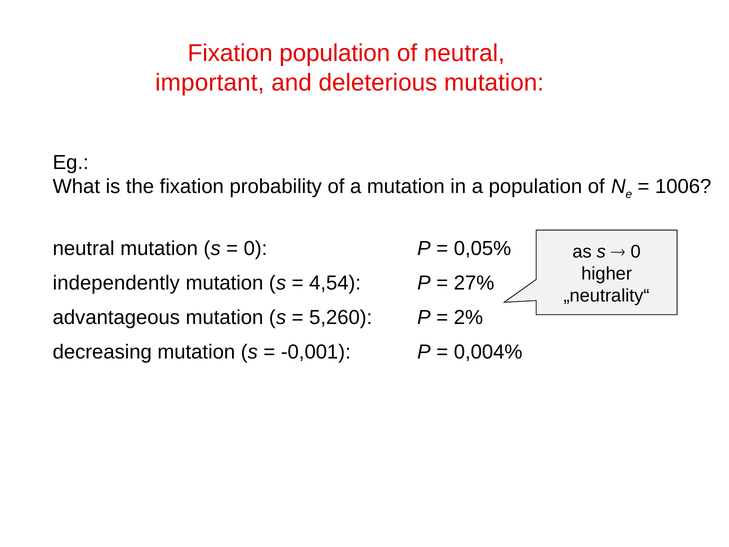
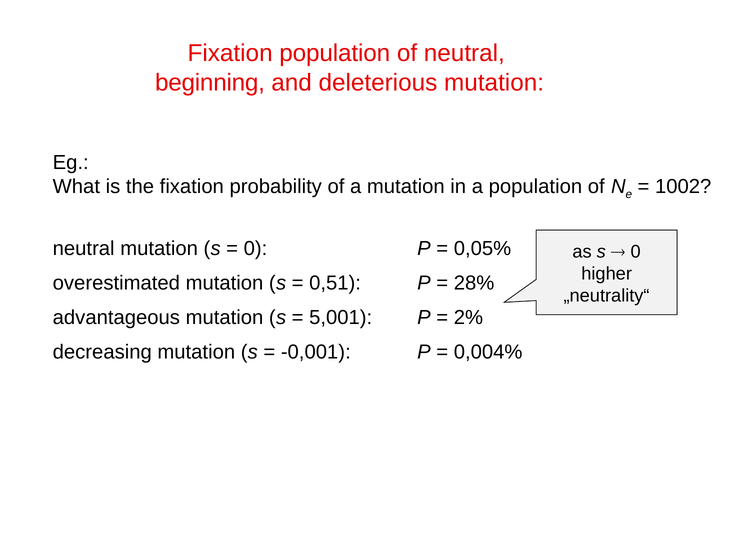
important: important -> beginning
1006: 1006 -> 1002
independently: independently -> overestimated
4,54: 4,54 -> 0,51
27%: 27% -> 28%
5,260: 5,260 -> 5,001
